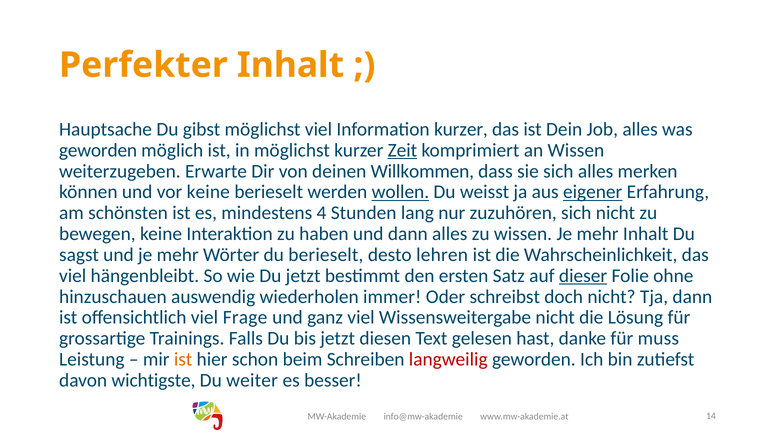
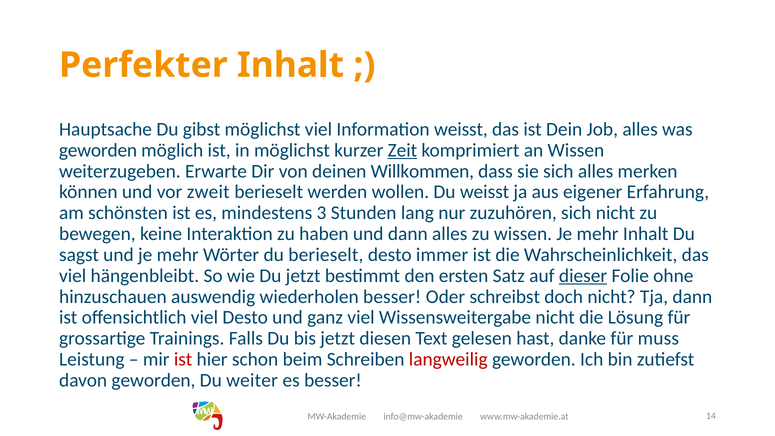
Information kurzer: kurzer -> weisst
vor keine: keine -> zweit
wollen underline: present -> none
eigener underline: present -> none
4: 4 -> 3
lehren: lehren -> immer
wiederholen immer: immer -> besser
viel Frage: Frage -> Desto
ist at (183, 359) colour: orange -> red
davon wichtigste: wichtigste -> geworden
